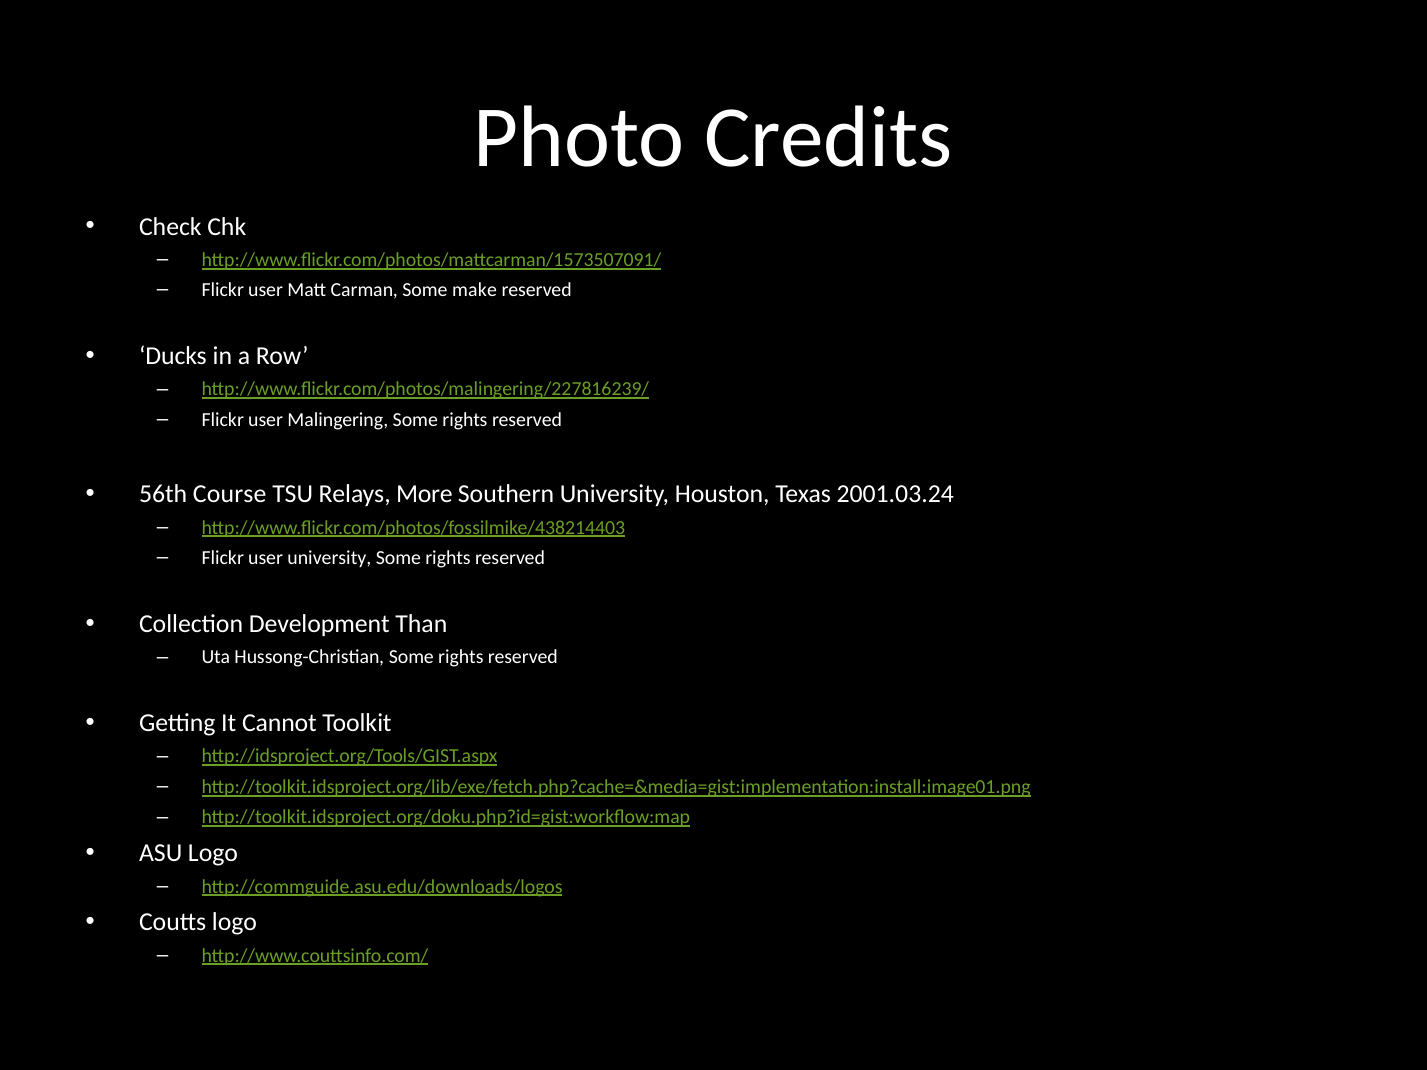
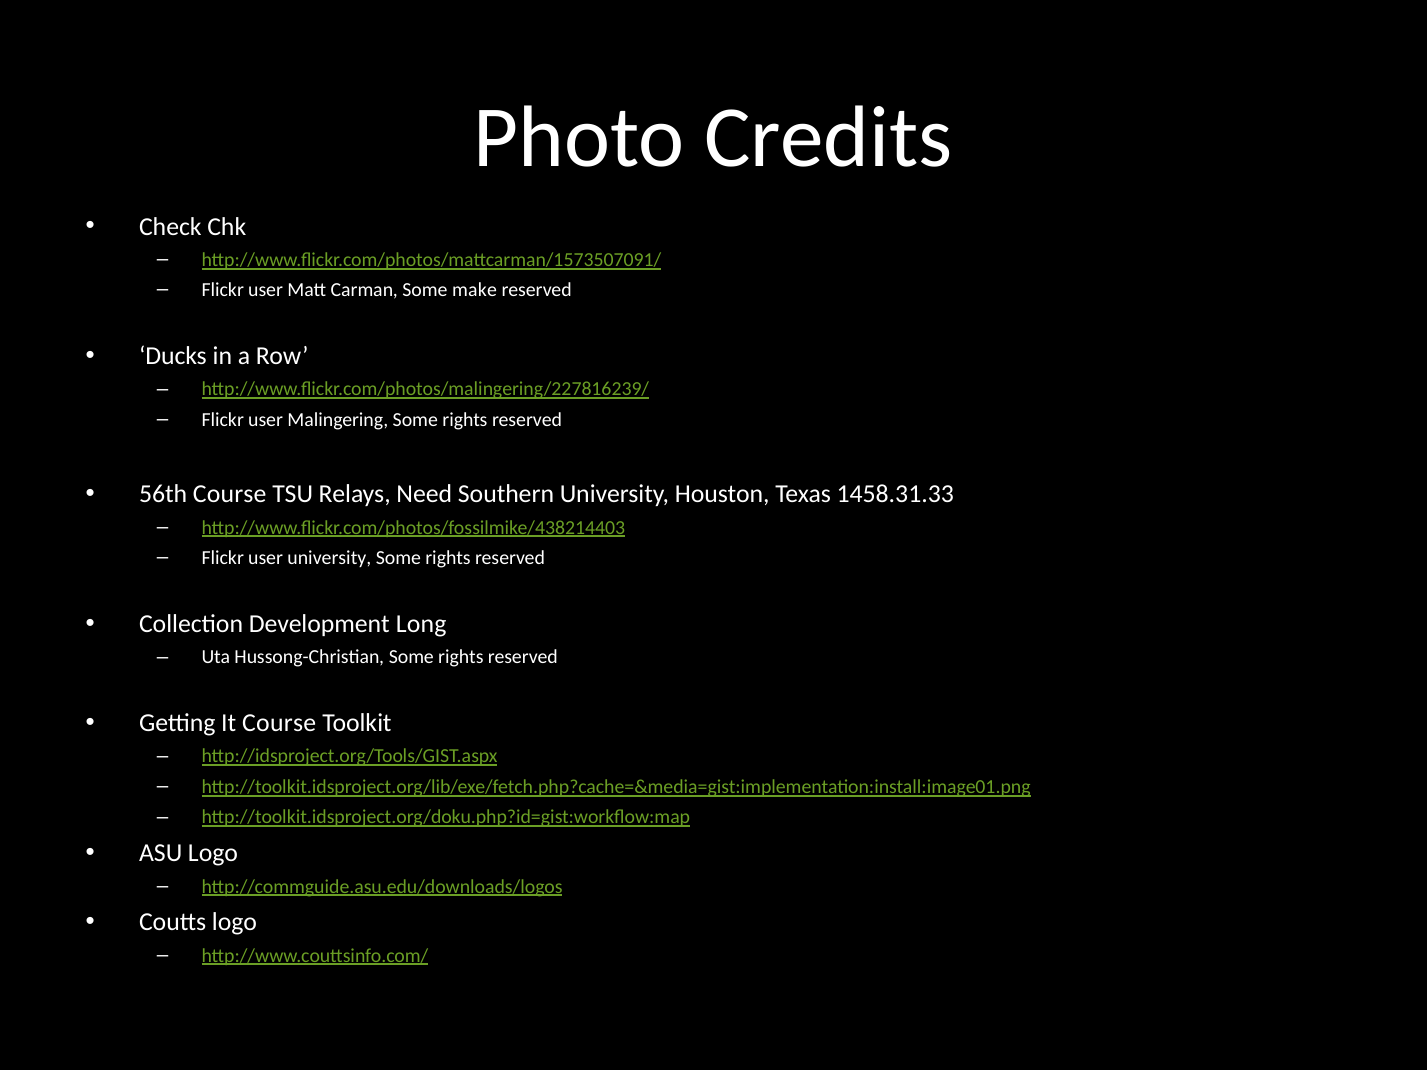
More: More -> Need
2001.03.24: 2001.03.24 -> 1458.31.33
Than: Than -> Long
It Cannot: Cannot -> Course
